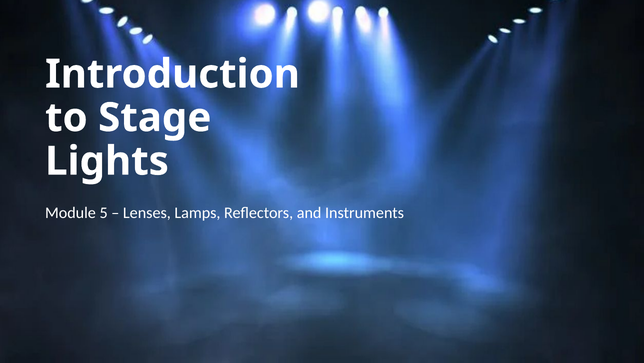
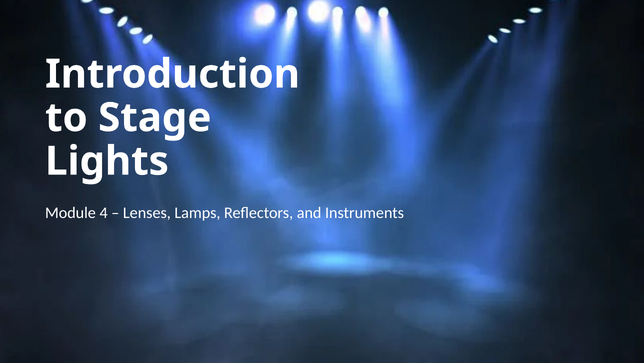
5: 5 -> 4
